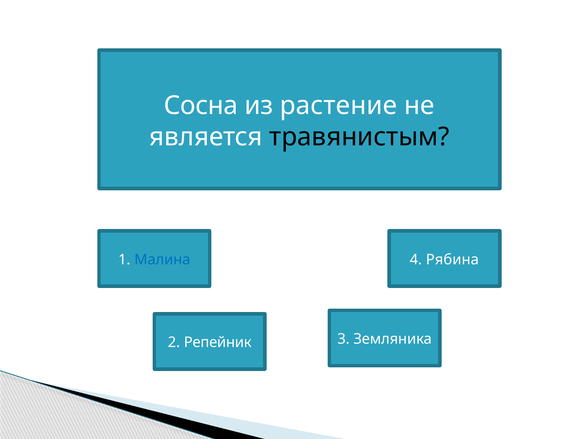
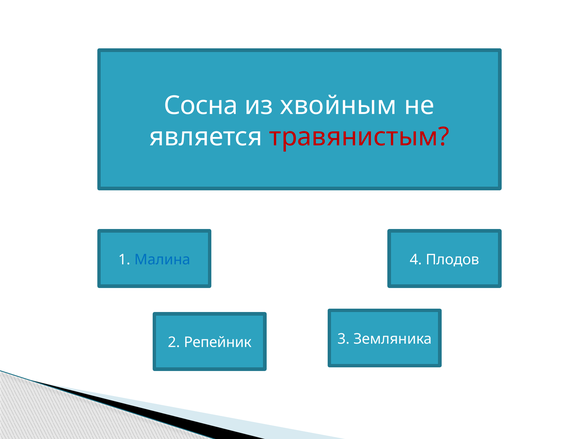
растение: растение -> хвойным
травянистым colour: black -> red
Рябина: Рябина -> Плодов
